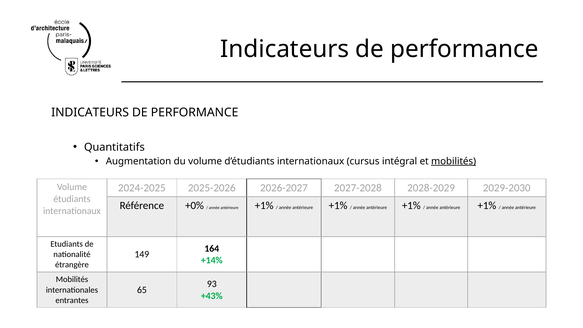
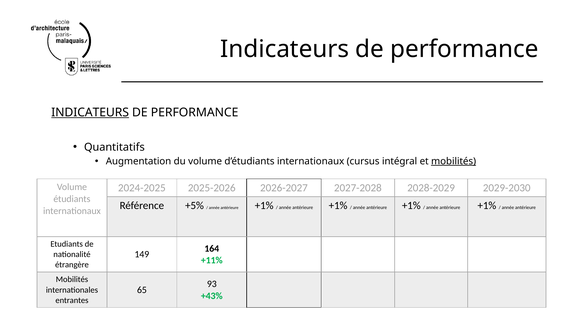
INDICATEURS at (90, 112) underline: none -> present
+0%: +0% -> +5%
+14%: +14% -> +11%
